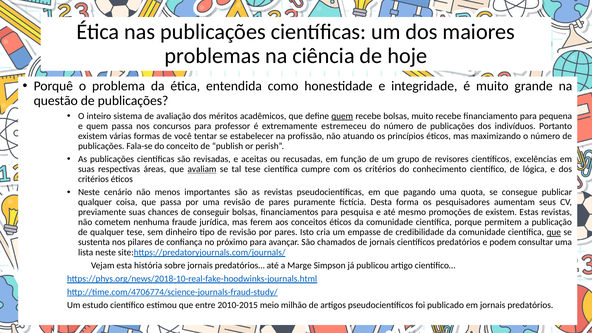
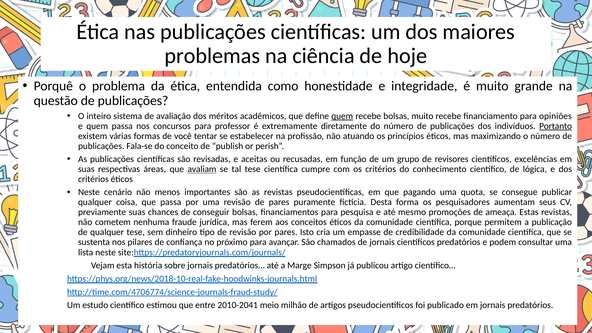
pequena: pequena -> opiniões
estremeceu: estremeceu -> diretamente
Portanto underline: none -> present
de existem: existem -> ameaça
que at (554, 232) underline: present -> none
2010-2015: 2010-2015 -> 2010-2041
